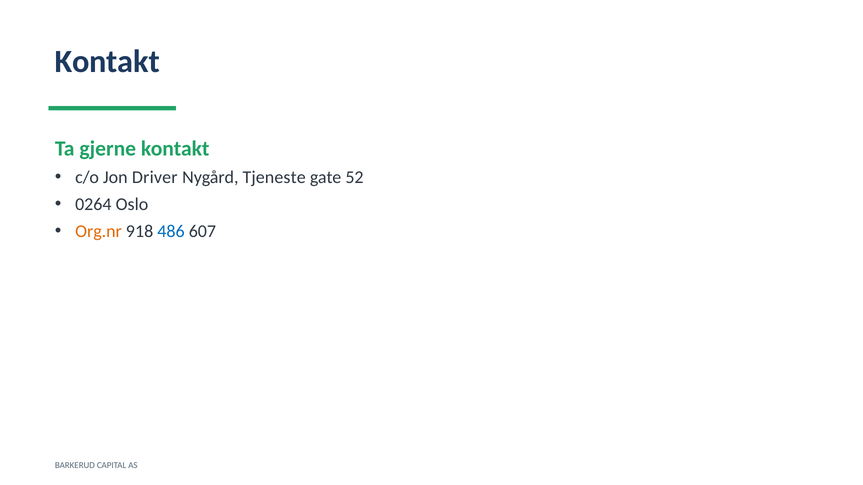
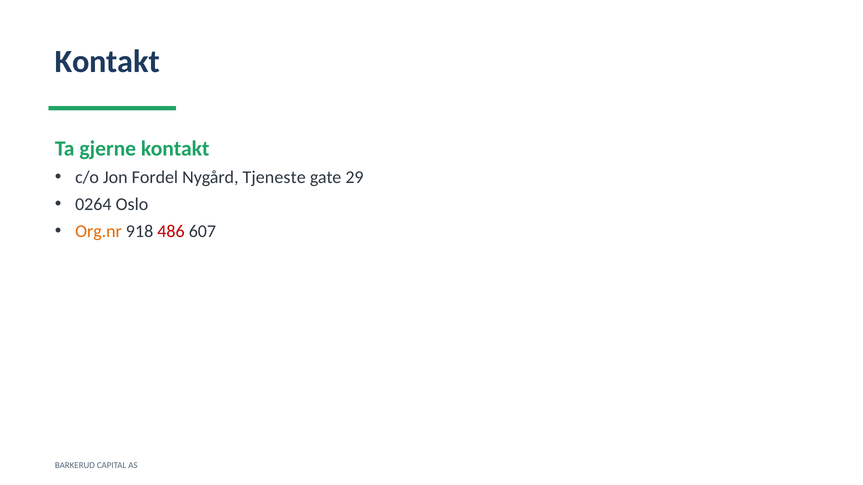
Driver: Driver -> Fordel
52: 52 -> 29
486 colour: blue -> red
